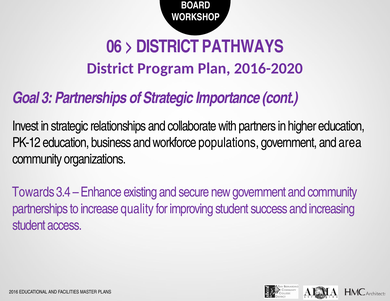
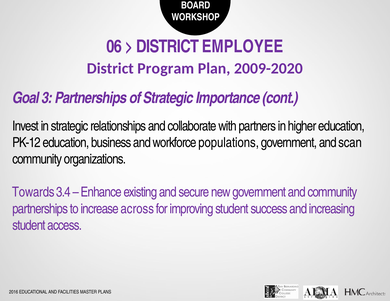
PATHWAYS: PATHWAYS -> EMPLOYEE
2016-2020: 2016-2020 -> 2009-2020
area: area -> scan
quality: quality -> across
